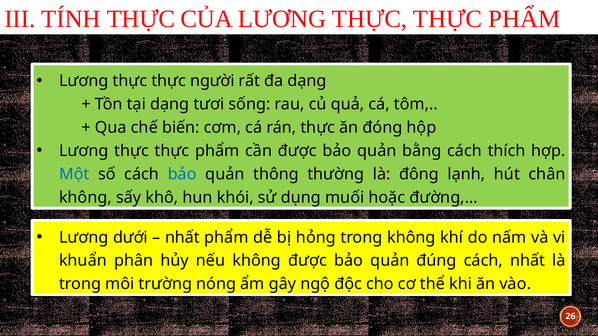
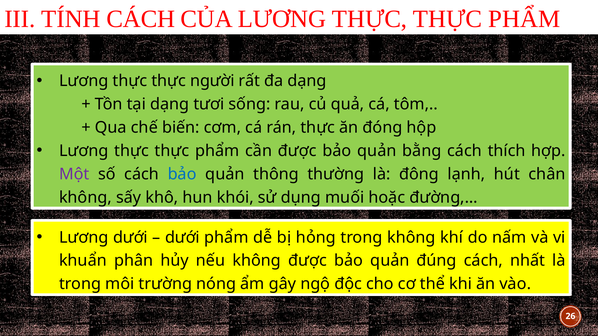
TÍNH THỰC: THỰC -> CÁCH
Một colour: blue -> purple
nhất at (182, 238): nhất -> dưới
